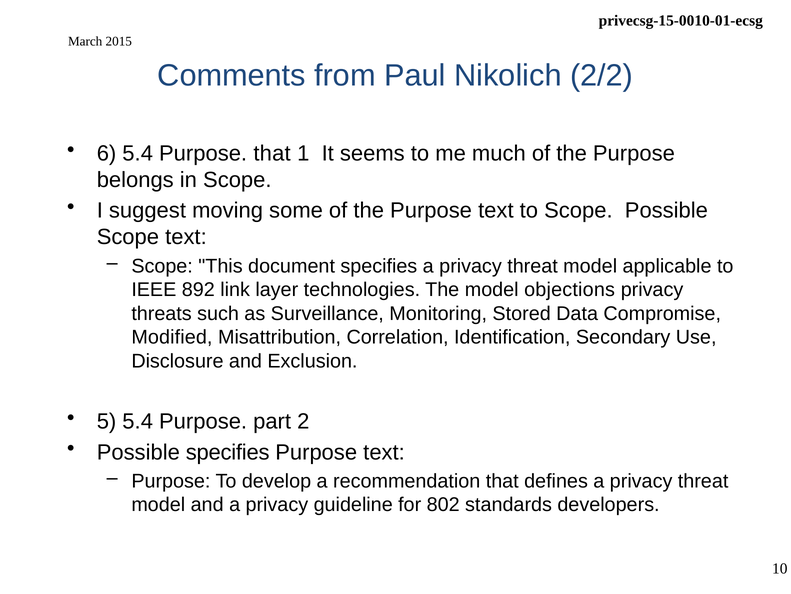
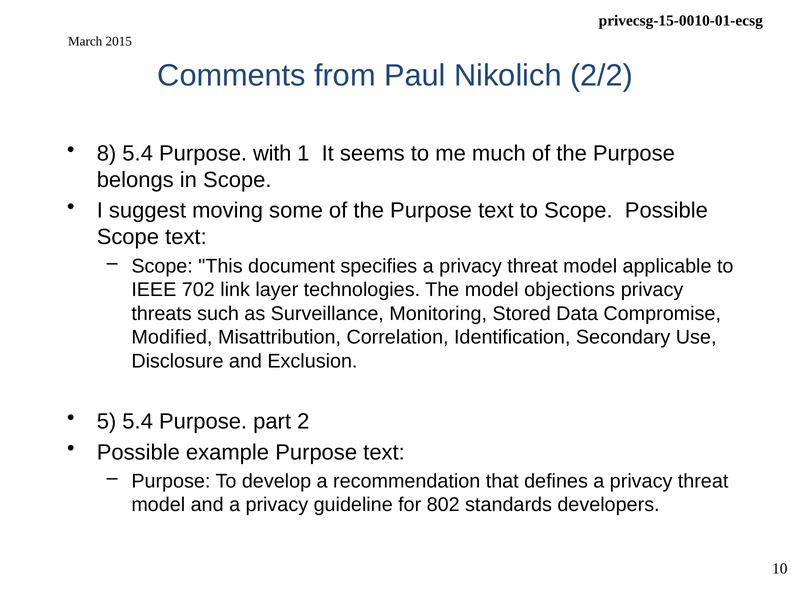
6: 6 -> 8
Purpose that: that -> with
892: 892 -> 702
Possible specifies: specifies -> example
